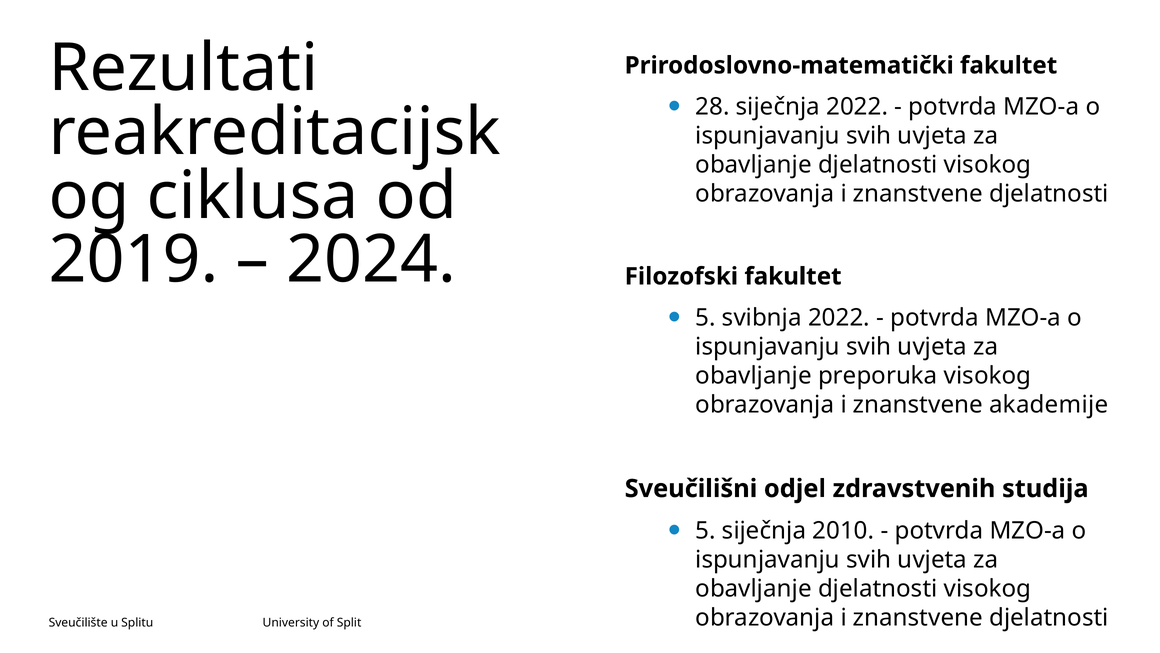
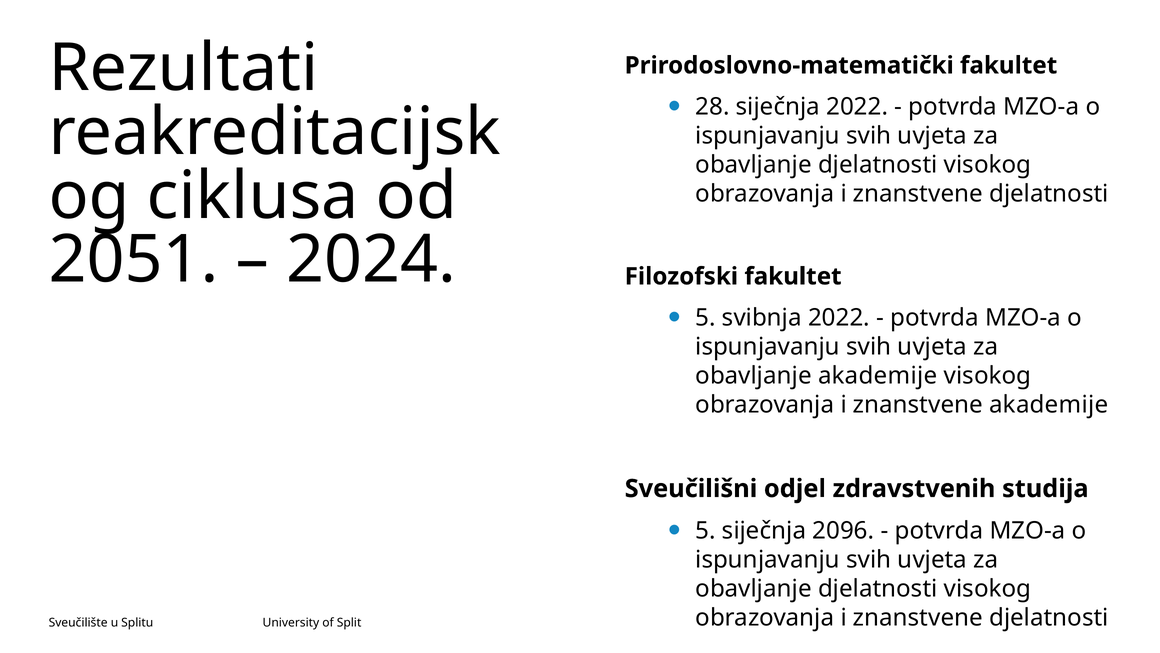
2019: 2019 -> 2051
obavljanje preporuka: preporuka -> akademije
2010: 2010 -> 2096
